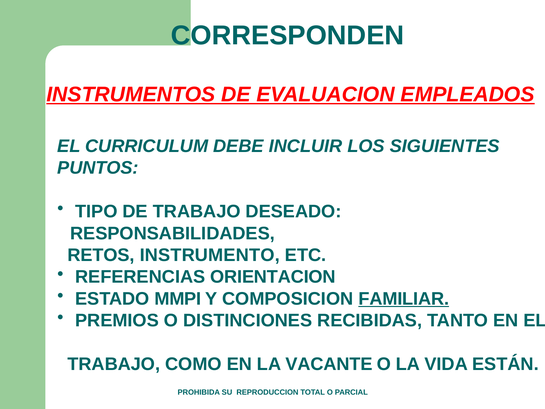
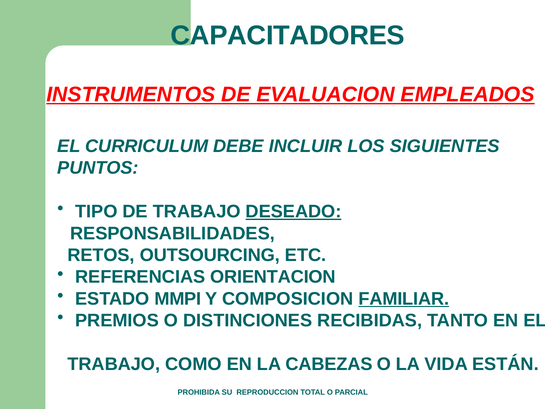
CORRESPONDEN: CORRESPONDEN -> CAPACITADORES
DESEADO underline: none -> present
INSTRUMENTO: INSTRUMENTO -> OUTSOURCING
VACANTE: VACANTE -> CABEZAS
